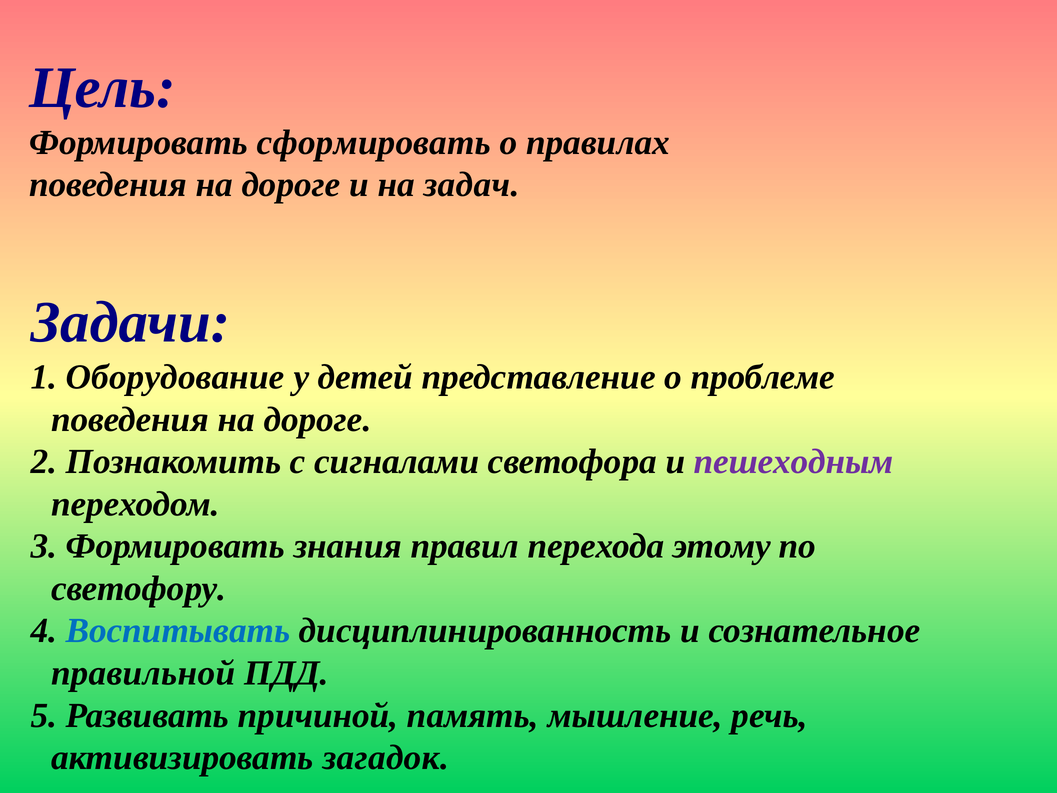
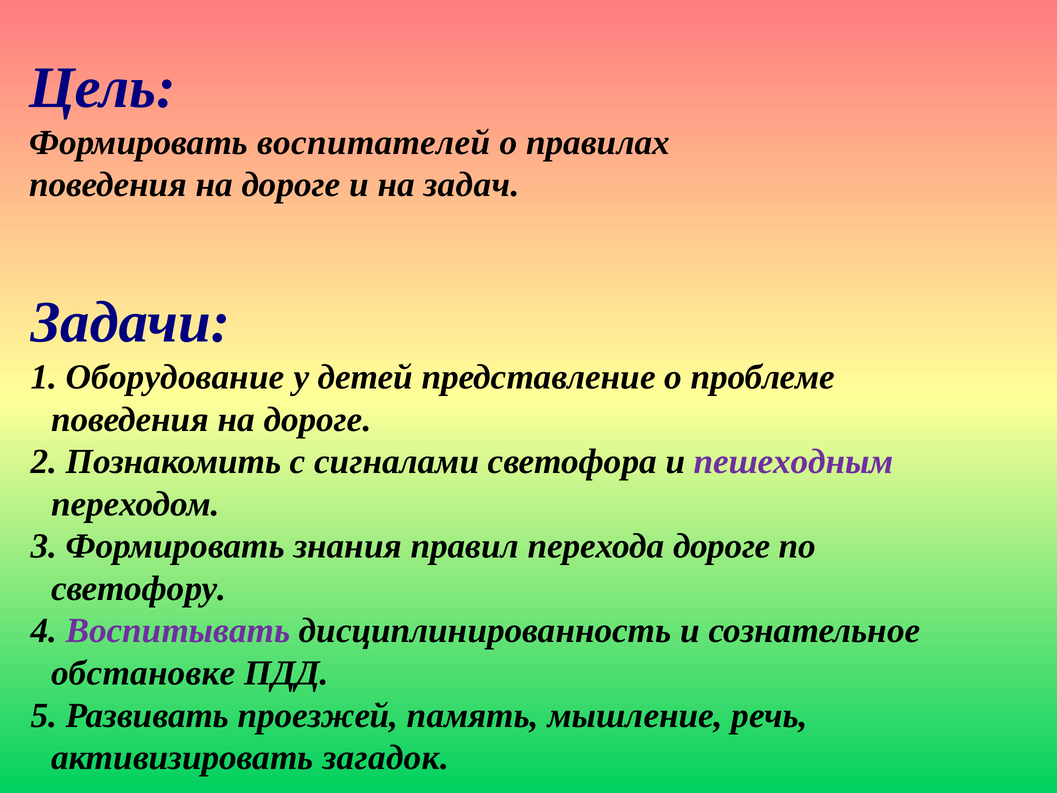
сформировать: сформировать -> воспитателей
перехода этому: этому -> дороге
Воспитывать colour: blue -> purple
правильной: правильной -> обстановке
причиной: причиной -> проезжей
